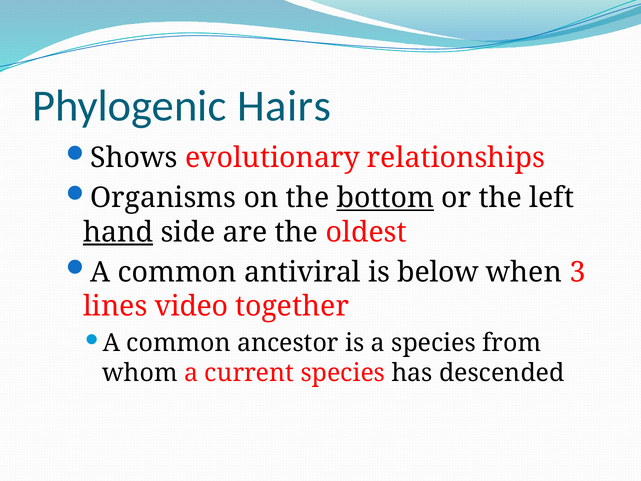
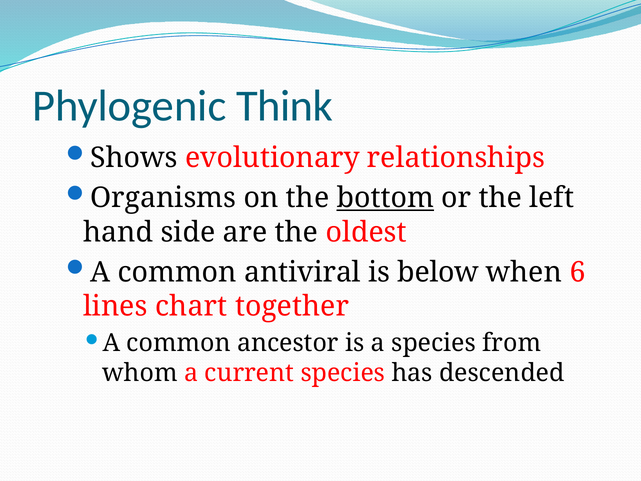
Hairs: Hairs -> Think
hand underline: present -> none
3: 3 -> 6
video: video -> chart
